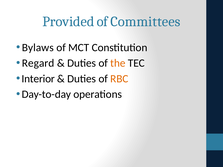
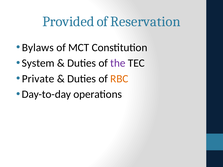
Committees: Committees -> Reservation
Regard: Regard -> System
the colour: orange -> purple
Interior: Interior -> Private
